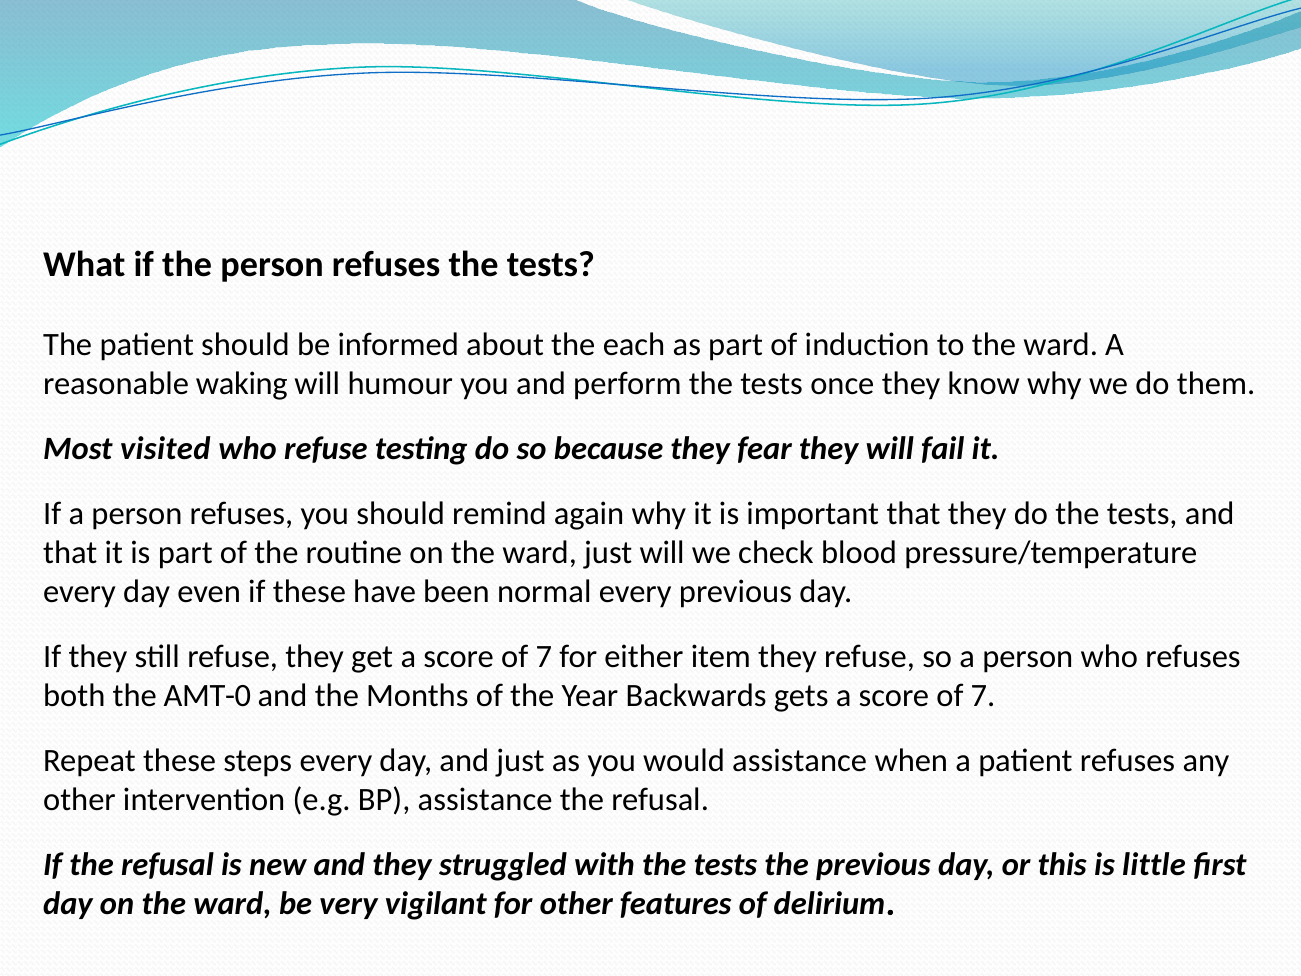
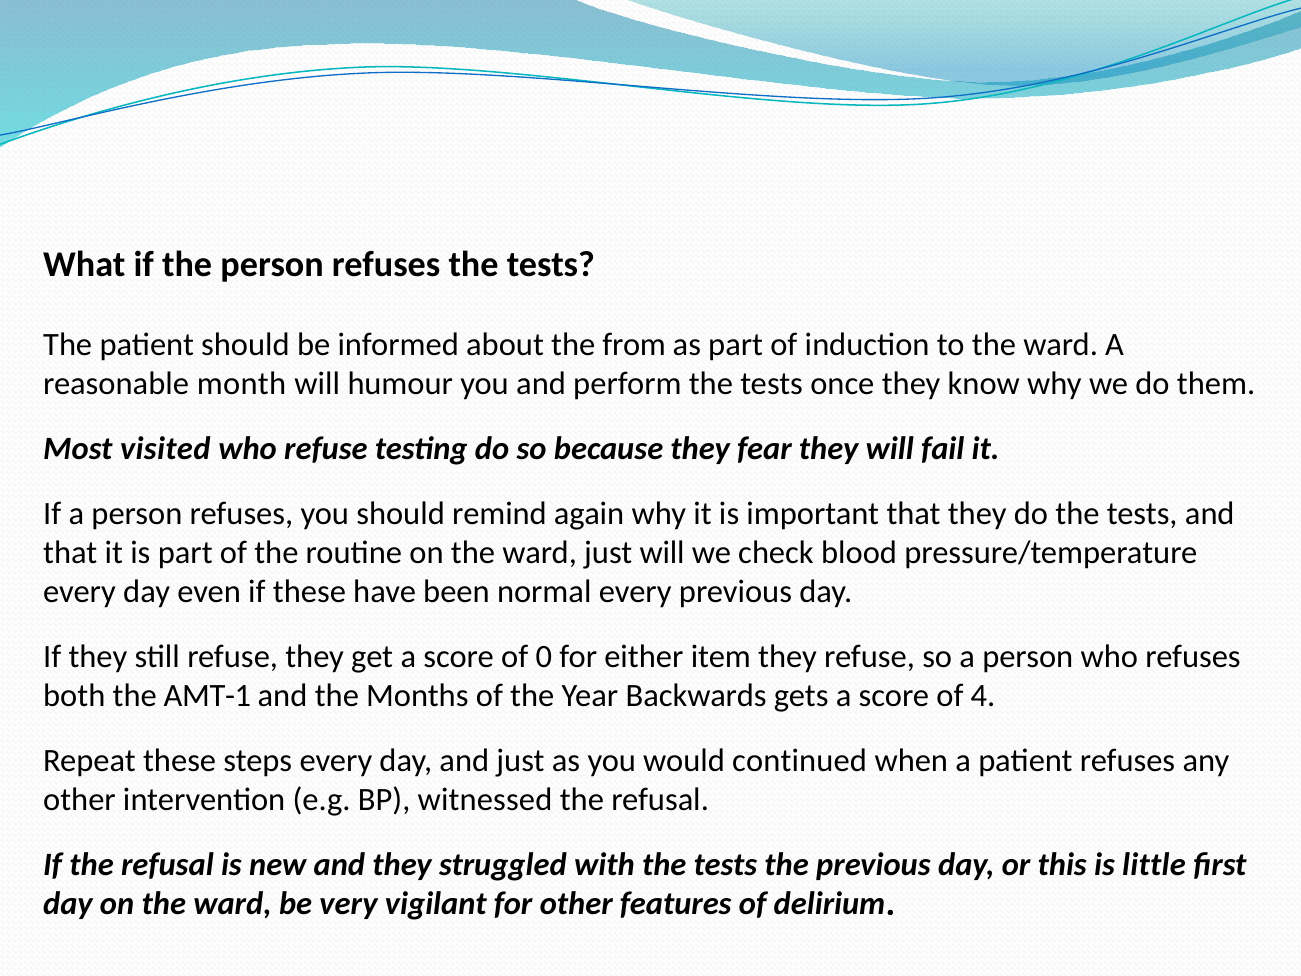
each: each -> from
waking: waking -> month
7 at (544, 657): 7 -> 0
AMT-0: AMT-0 -> AMT-1
7 at (983, 696): 7 -> 4
would assistance: assistance -> continued
BP assistance: assistance -> witnessed
